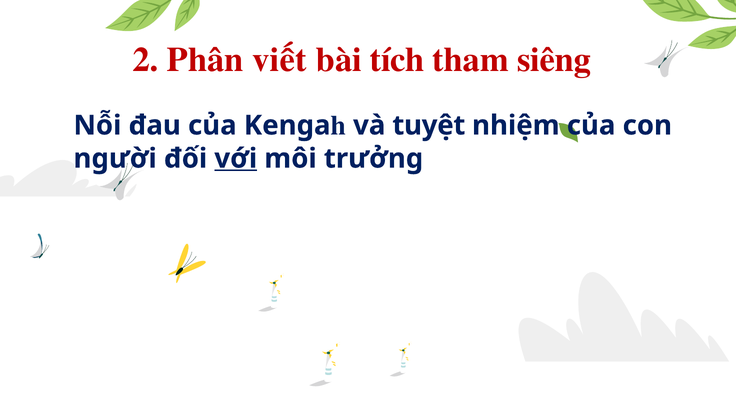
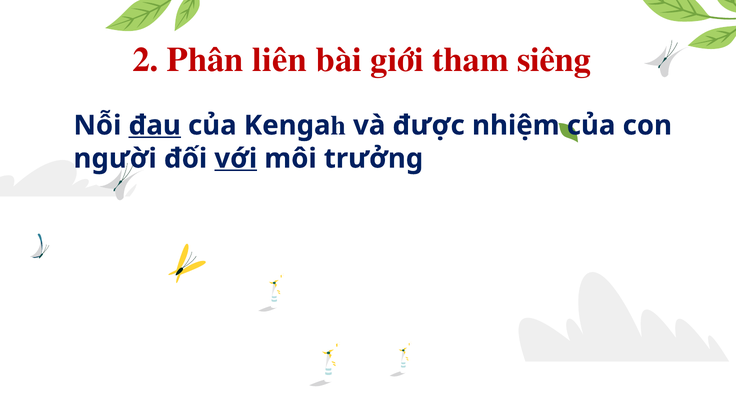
viết: viết -> liên
tích: tích -> giới
đau underline: none -> present
tuyệt: tuyệt -> được
